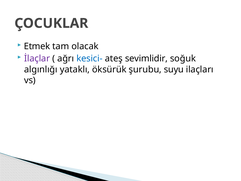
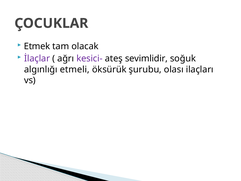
kesici- colour: blue -> purple
yataklı: yataklı -> etmeli
suyu: suyu -> olası
